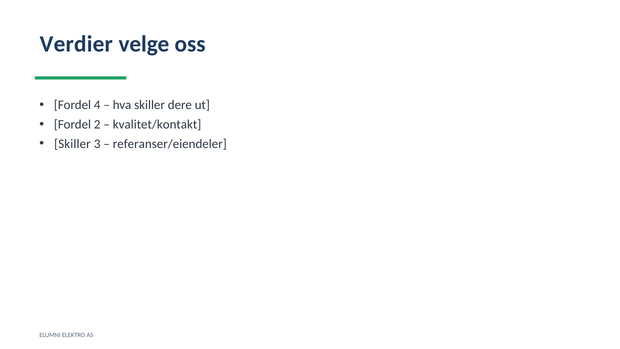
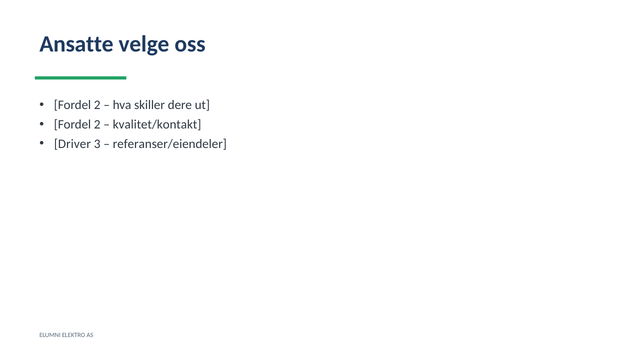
Verdier: Verdier -> Ansatte
4 at (97, 105): 4 -> 2
Skiller at (72, 144): Skiller -> Driver
